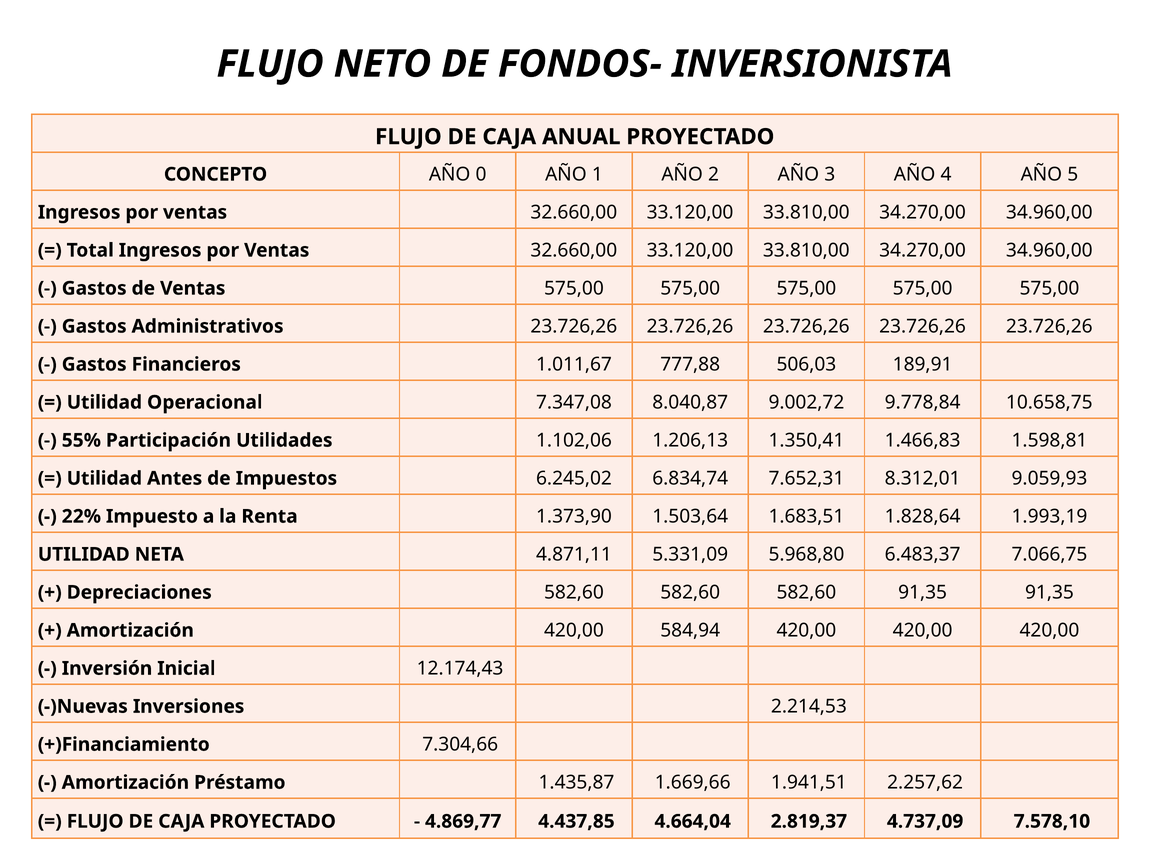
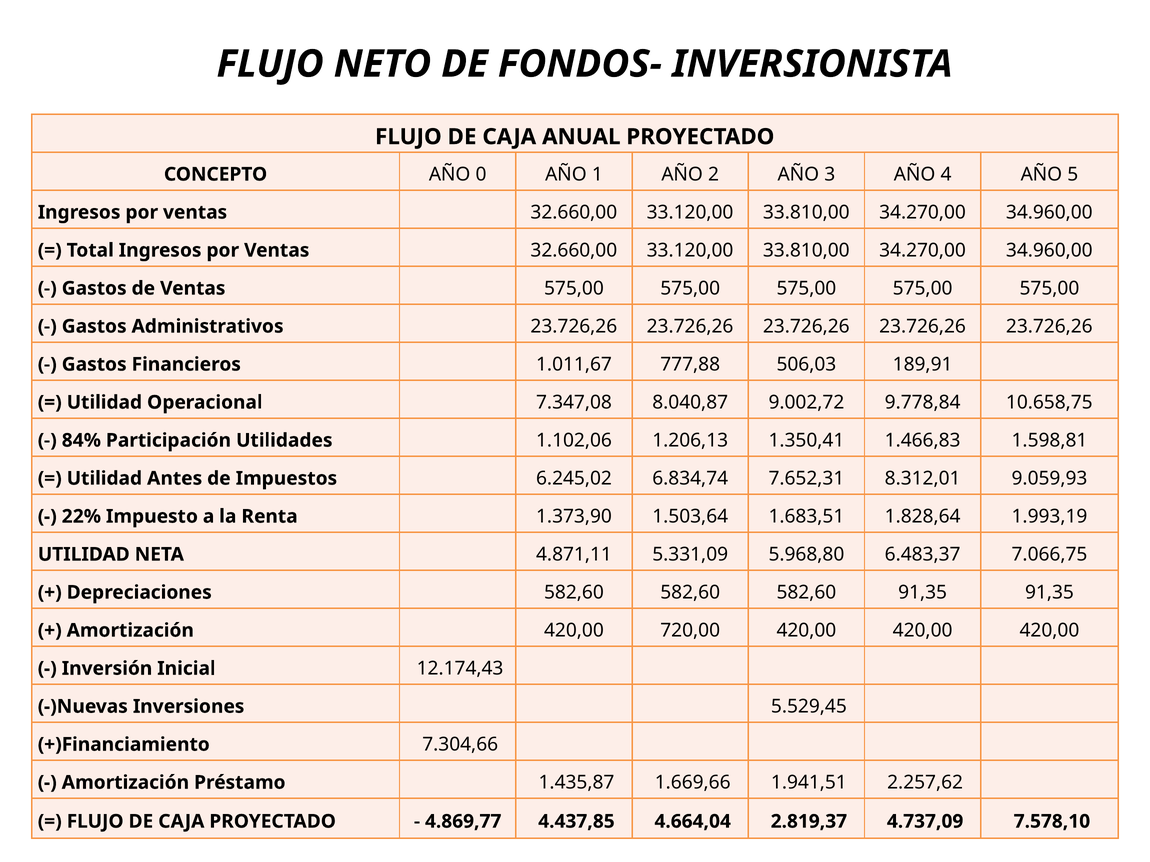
55%: 55% -> 84%
584,94: 584,94 -> 720,00
2.214,53: 2.214,53 -> 5.529,45
